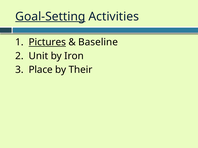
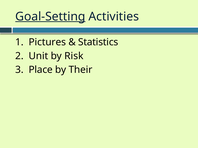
Pictures underline: present -> none
Baseline: Baseline -> Statistics
Iron: Iron -> Risk
